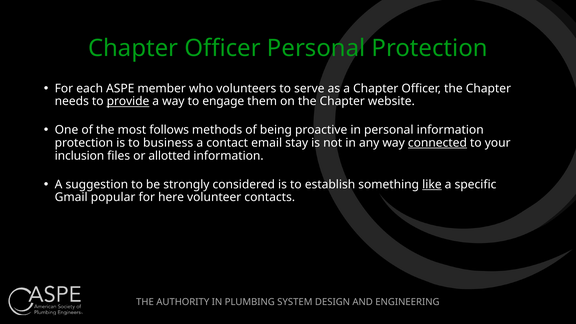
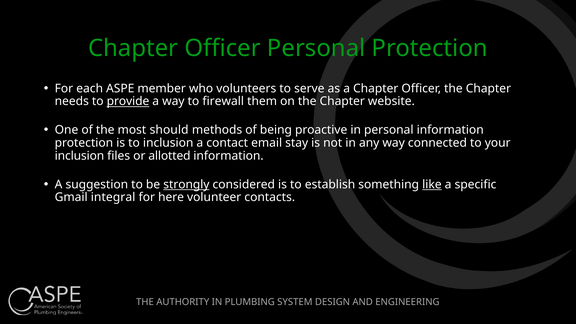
engage: engage -> firewall
follows: follows -> should
to business: business -> inclusion
connected underline: present -> none
strongly underline: none -> present
popular: popular -> integral
